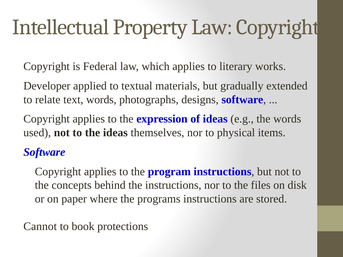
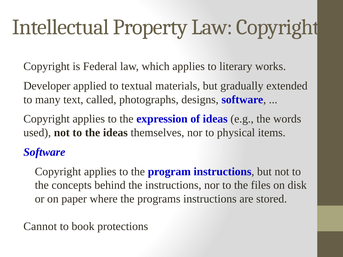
relate: relate -> many
text words: words -> called
